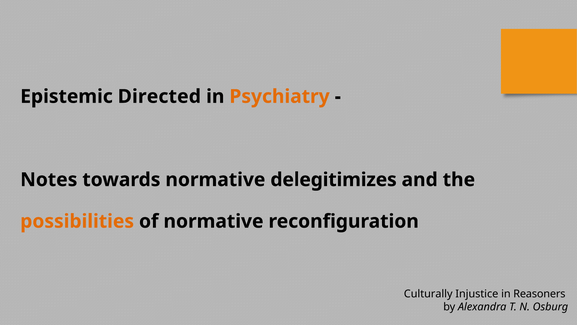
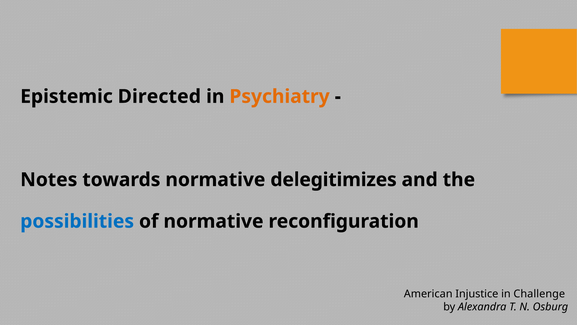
possibilities colour: orange -> blue
Culturally: Culturally -> American
Reasoners: Reasoners -> Challenge
